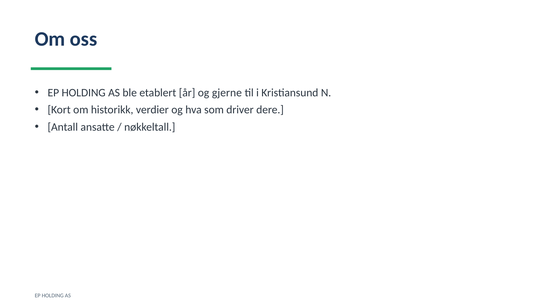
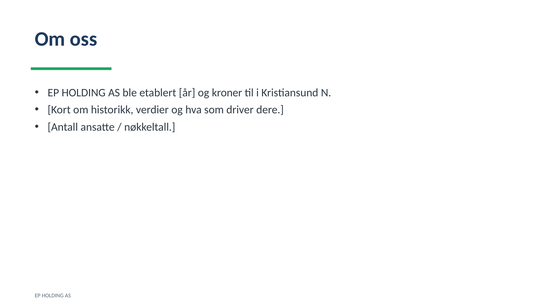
gjerne: gjerne -> kroner
